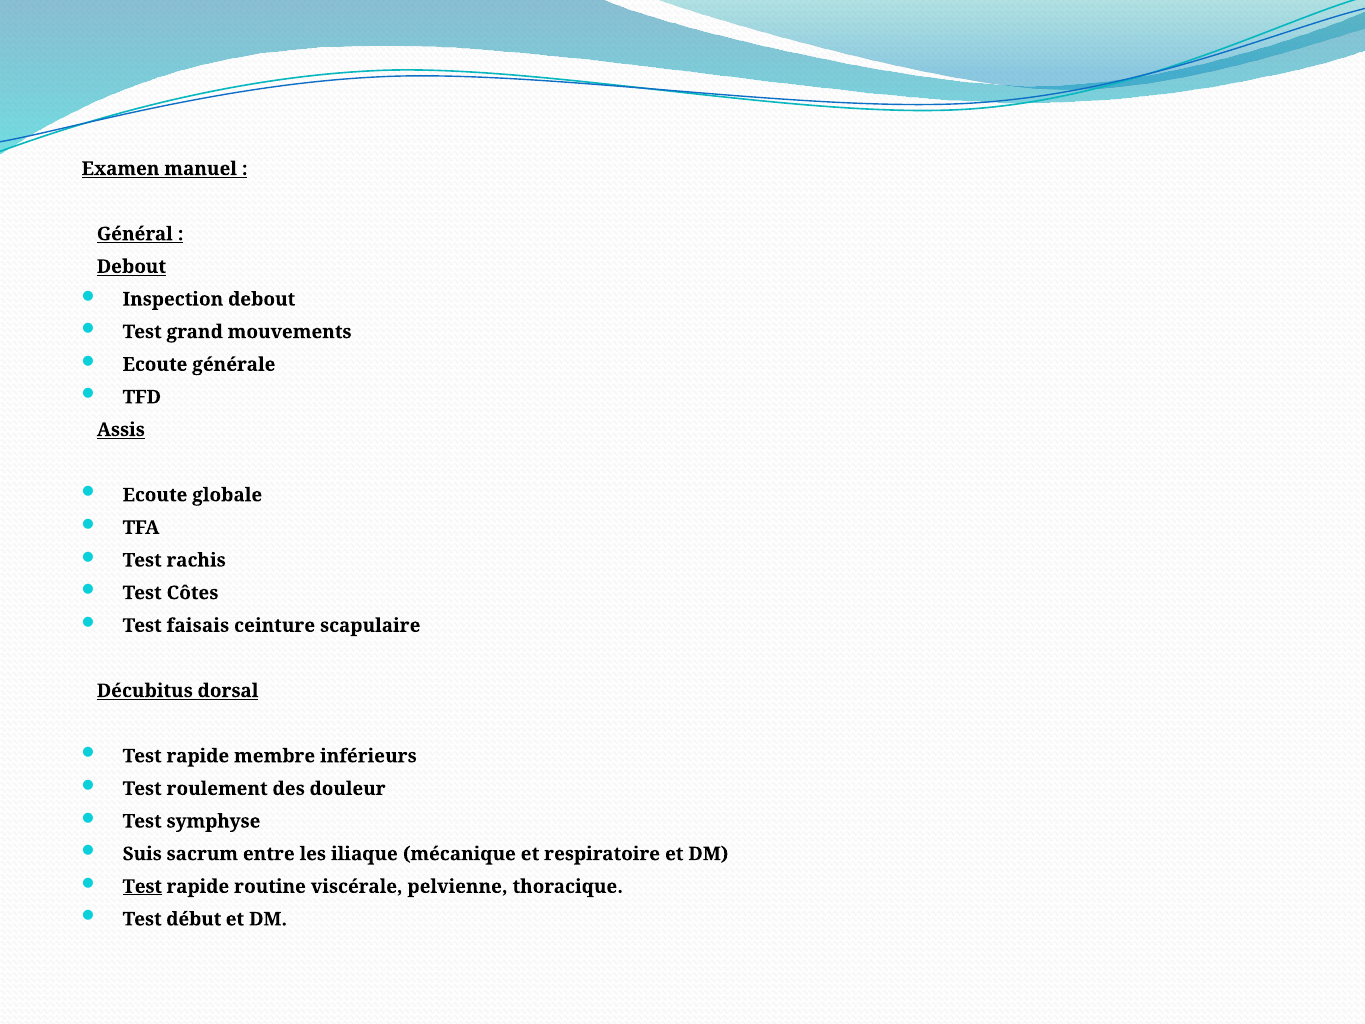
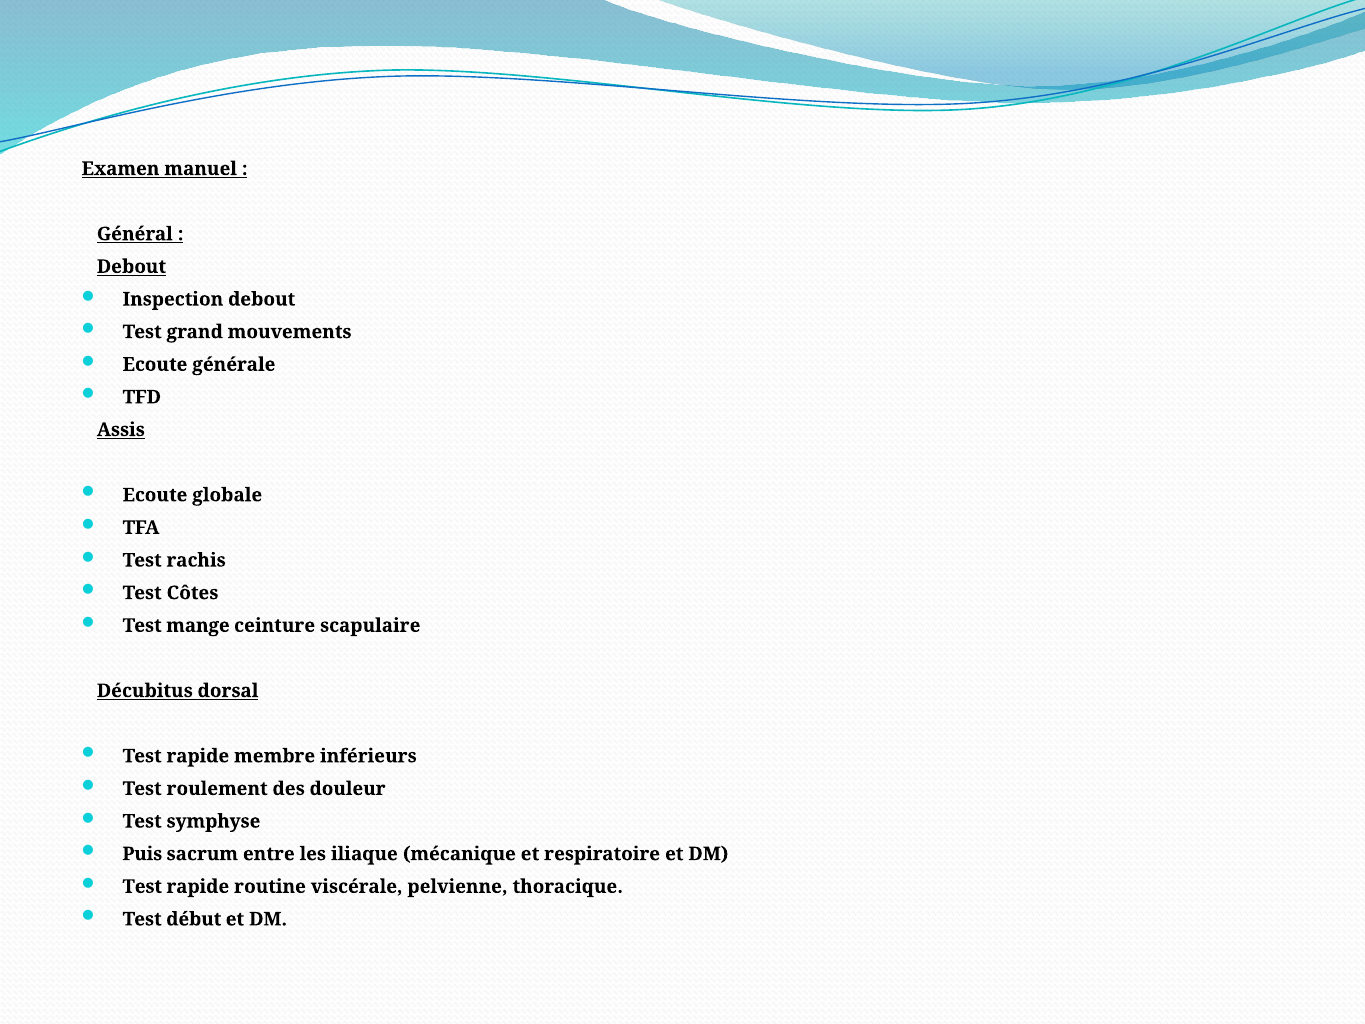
faisais: faisais -> mange
Suis: Suis -> Puis
Test at (142, 886) underline: present -> none
